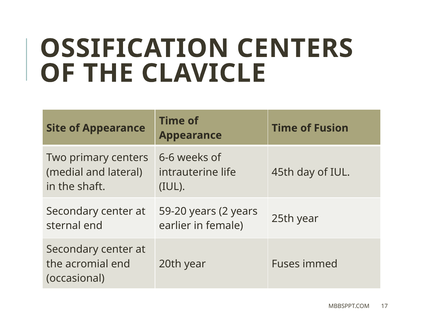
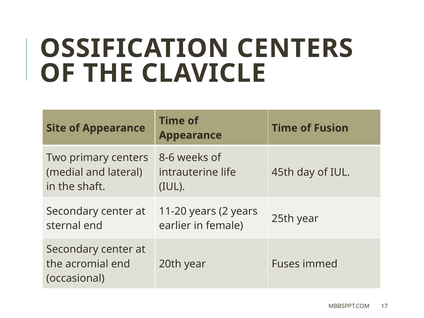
6-6: 6-6 -> 8-6
59-20: 59-20 -> 11-20
